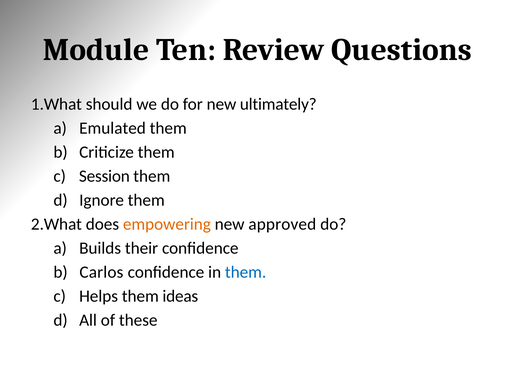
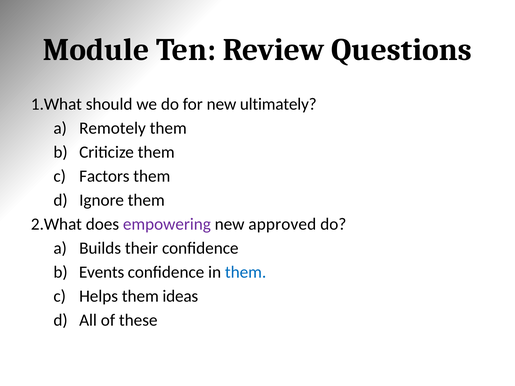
Emulated: Emulated -> Remotely
Session: Session -> Factors
empowering colour: orange -> purple
Carlos: Carlos -> Events
